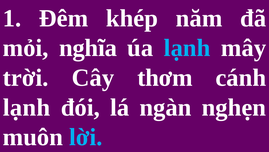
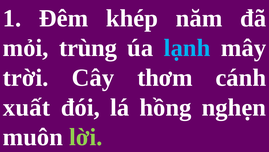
nghĩa: nghĩa -> trùng
lạnh at (27, 107): lạnh -> xuất
ngàn: ngàn -> hồng
lời colour: light blue -> light green
